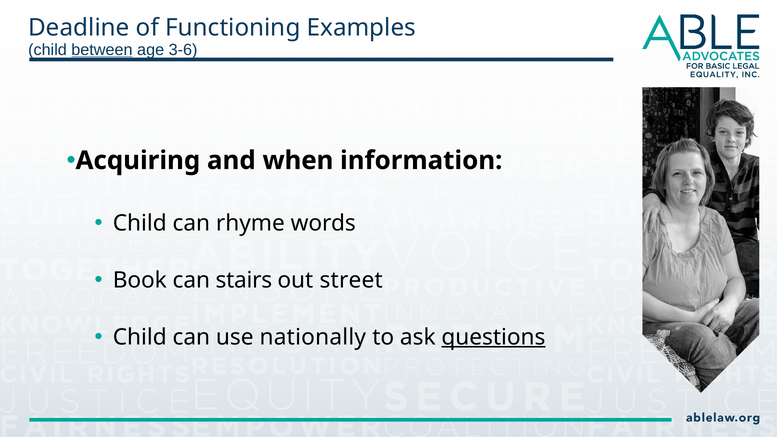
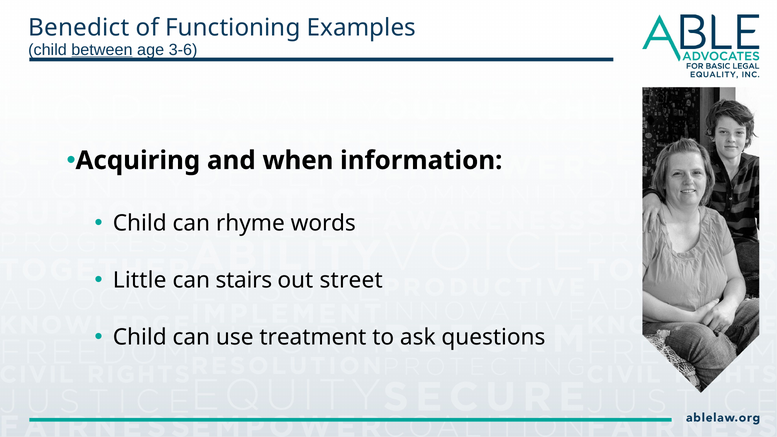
Deadline: Deadline -> Benedict
Book: Book -> Little
nationally: nationally -> treatment
questions underline: present -> none
